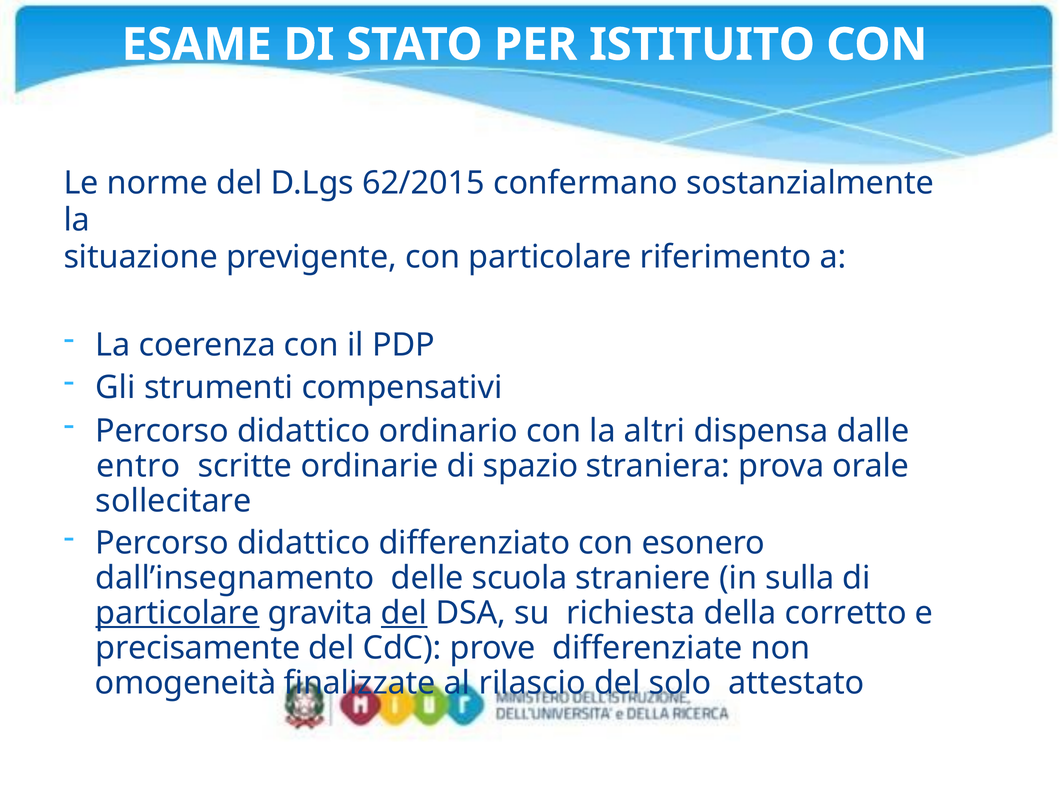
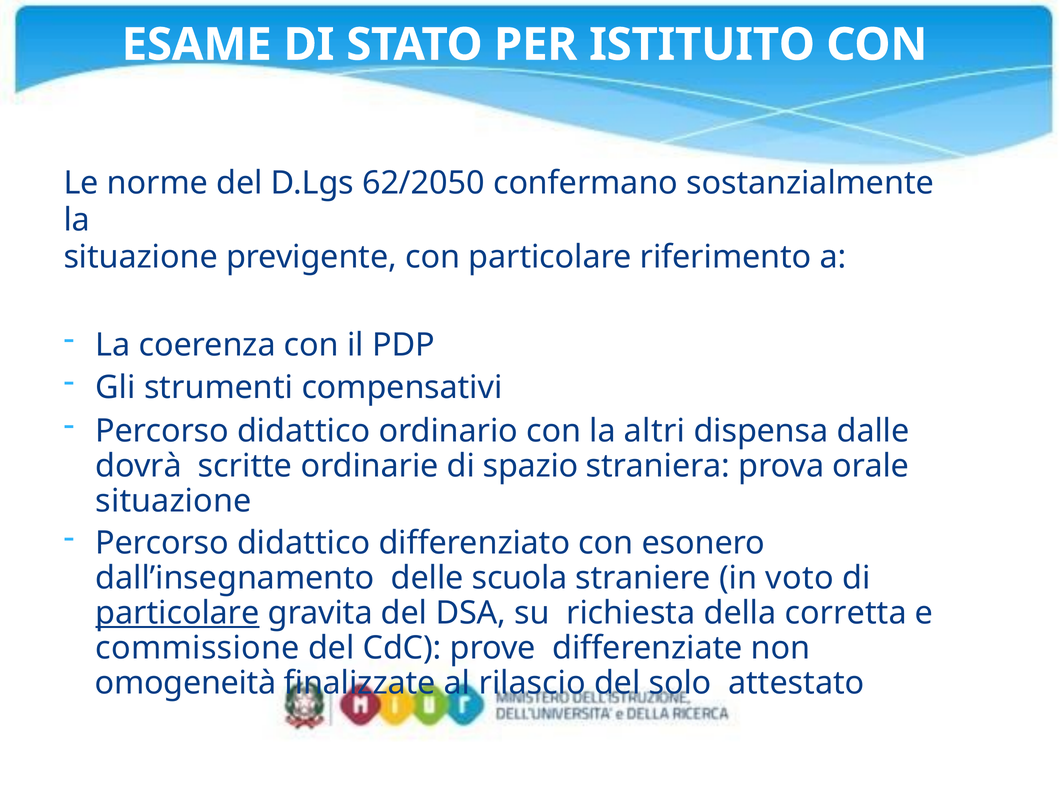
62/2015: 62/2015 -> 62/2050
entro: entro -> dovrà
sollecitare at (173, 501): sollecitare -> situazione
sulla: sulla -> voto
del at (404, 613) underline: present -> none
corretto: corretto -> corretta
precisamente: precisamente -> commissione
